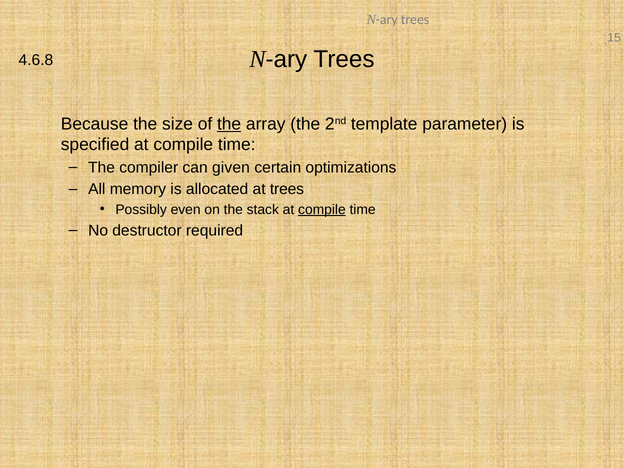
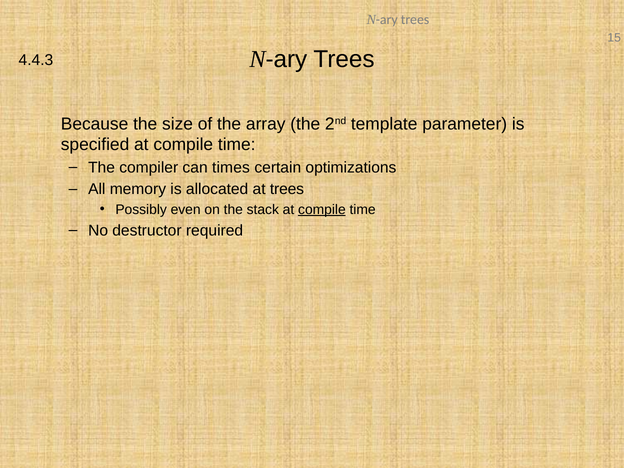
4.6.8: 4.6.8 -> 4.4.3
the at (229, 124) underline: present -> none
given: given -> times
